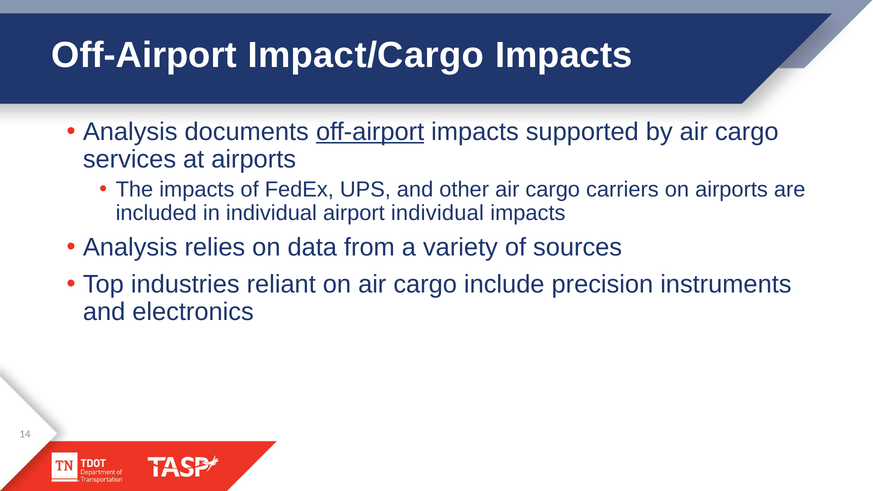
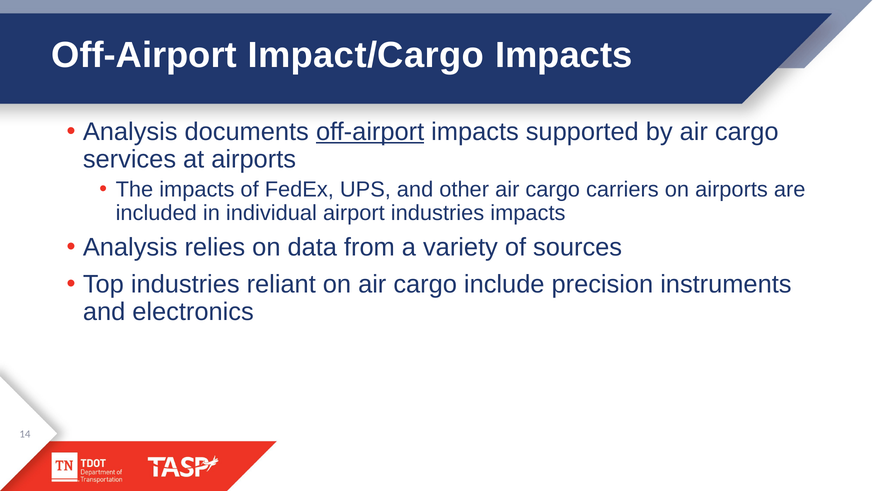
airport individual: individual -> industries
